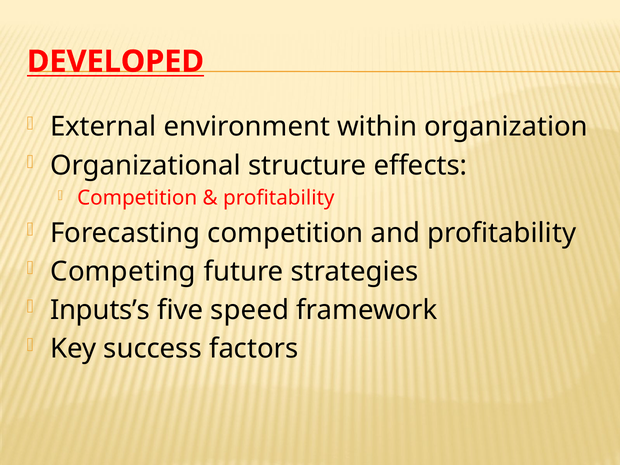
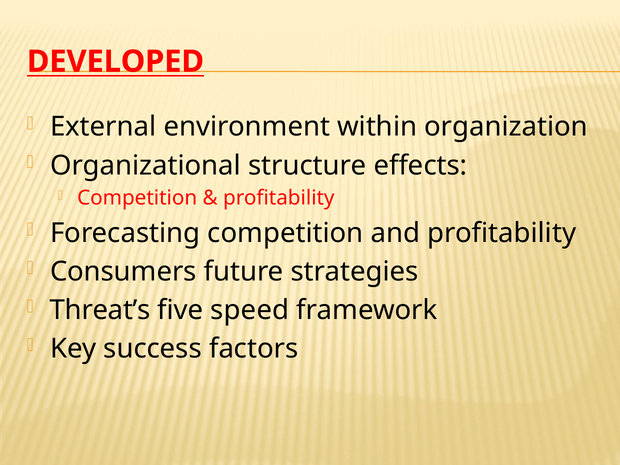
Competing: Competing -> Consumers
Inputs’s: Inputs’s -> Threat’s
